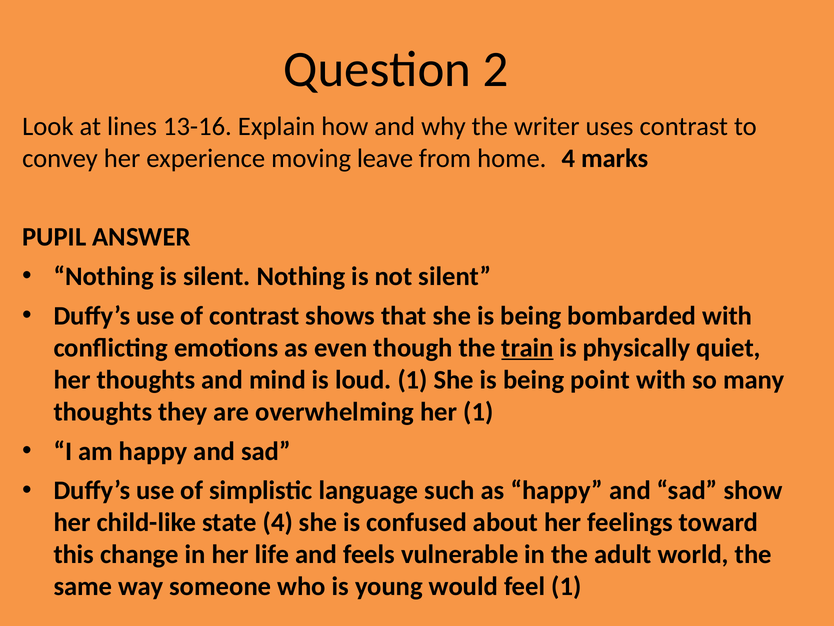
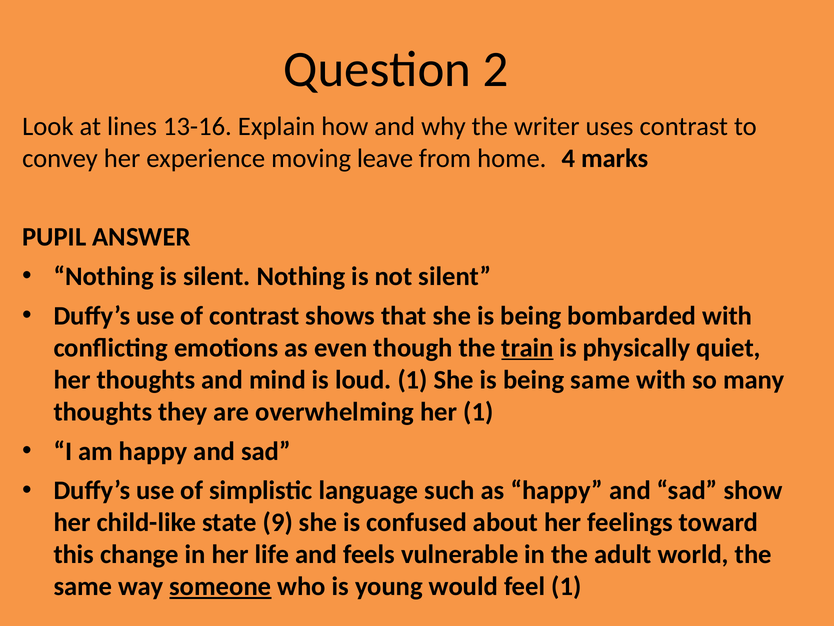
being point: point -> same
state 4: 4 -> 9
someone underline: none -> present
